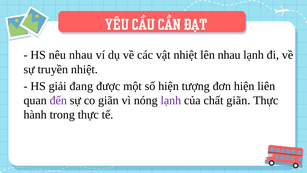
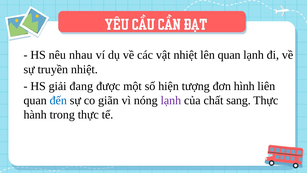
lên nhau: nhau -> quan
đơn hiện: hiện -> hình
đến colour: purple -> blue
chất giãn: giãn -> sang
